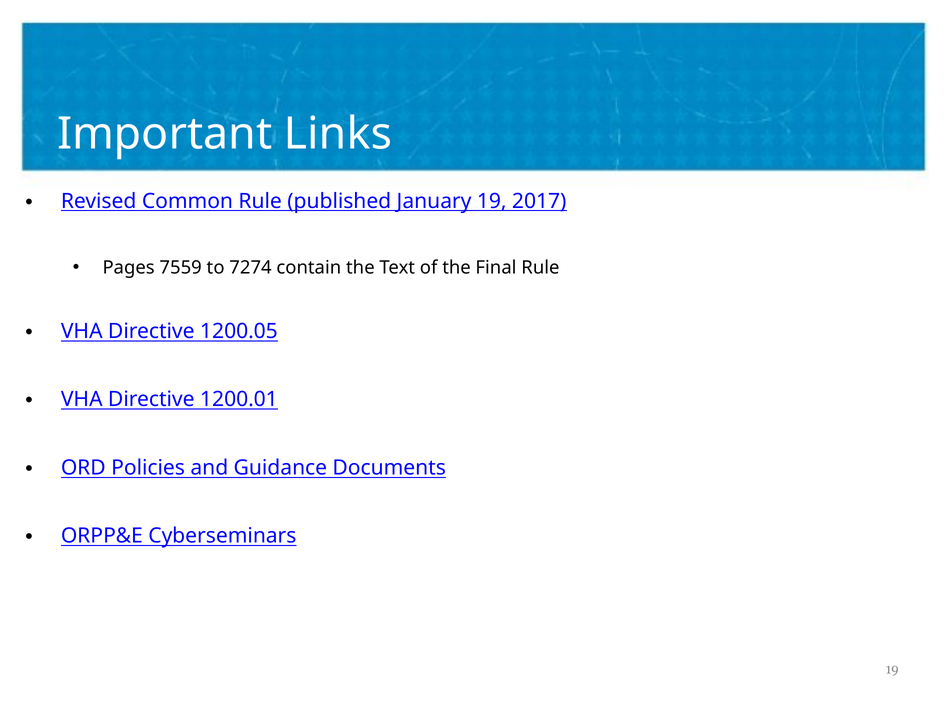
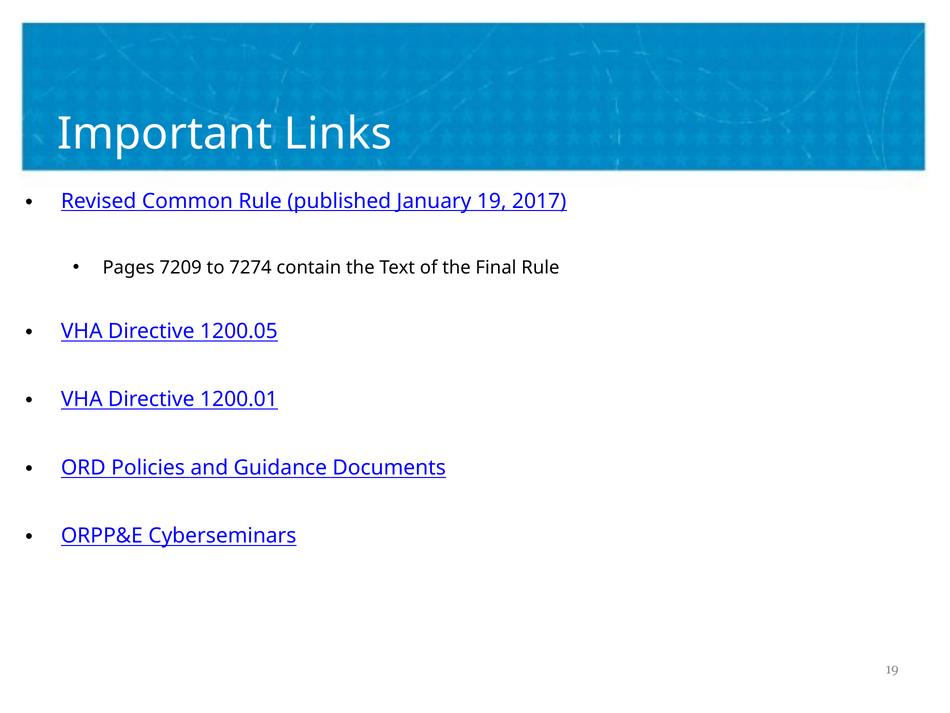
7559: 7559 -> 7209
